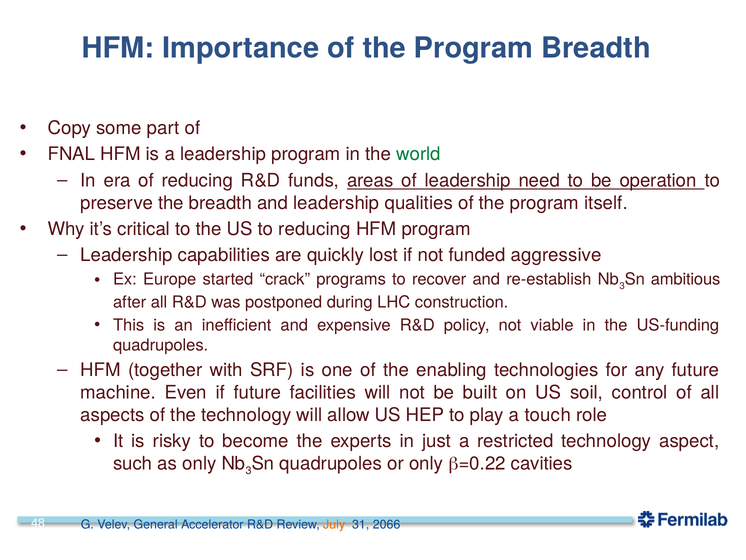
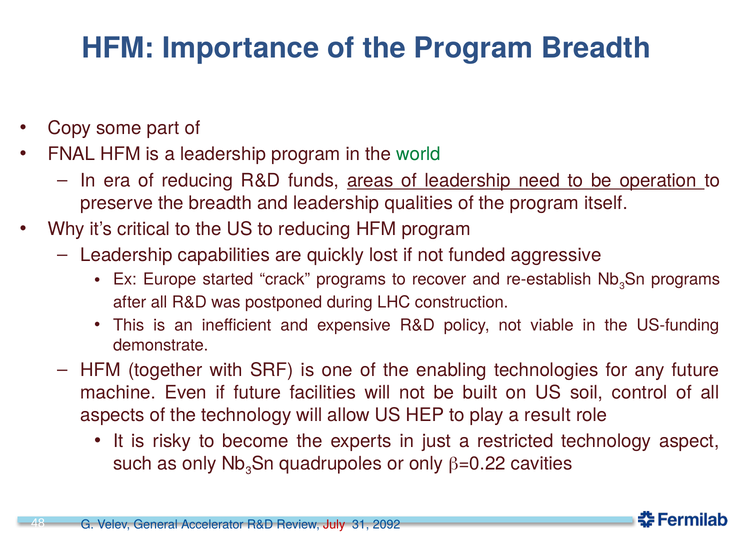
ambitious at (686, 279): ambitious -> programs
quadrupoles at (161, 345): quadrupoles -> demonstrate
touch: touch -> result
July colour: orange -> red
2066: 2066 -> 2092
